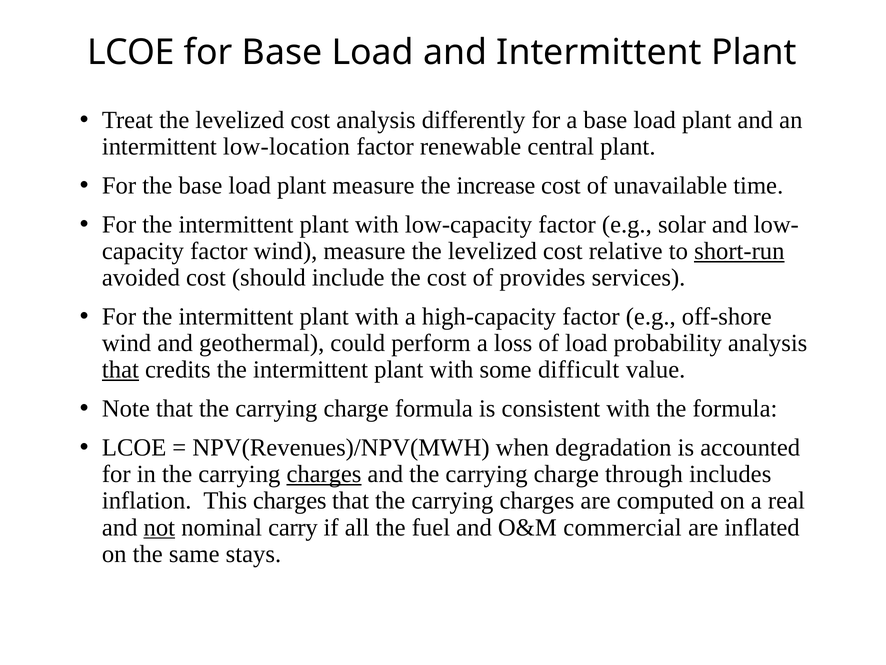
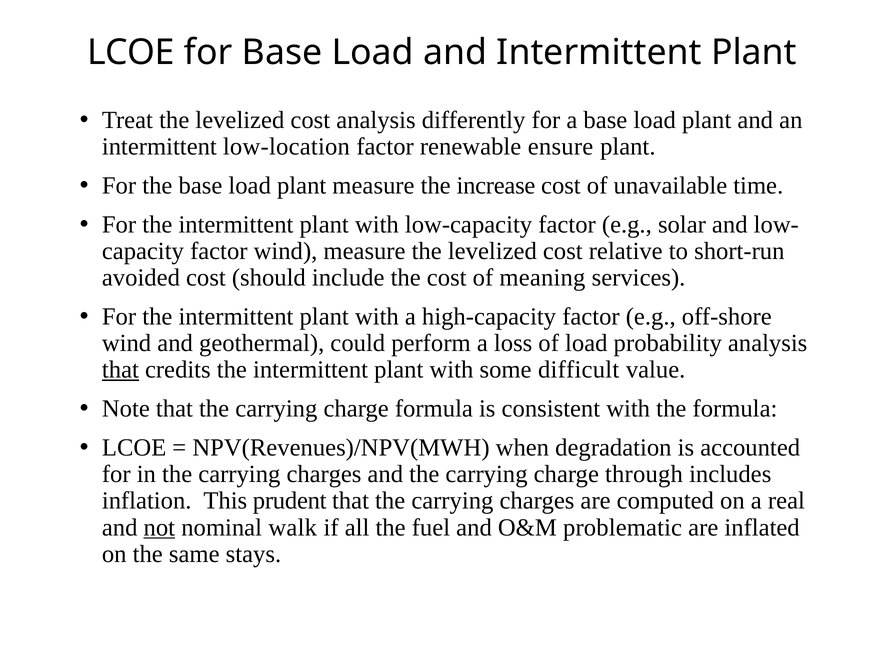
central: central -> ensure
short-run underline: present -> none
provides: provides -> meaning
charges at (324, 474) underline: present -> none
This charges: charges -> prudent
carry: carry -> walk
commercial: commercial -> problematic
